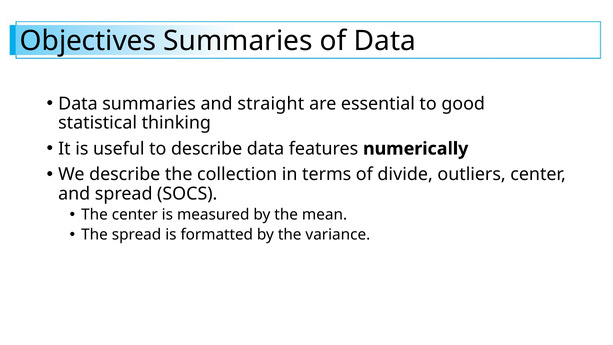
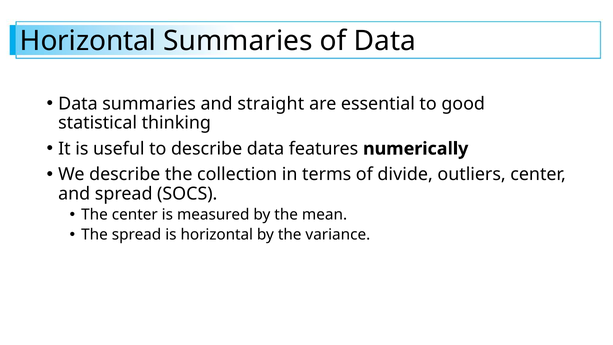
Objectives at (88, 41): Objectives -> Horizontal
is formatted: formatted -> horizontal
